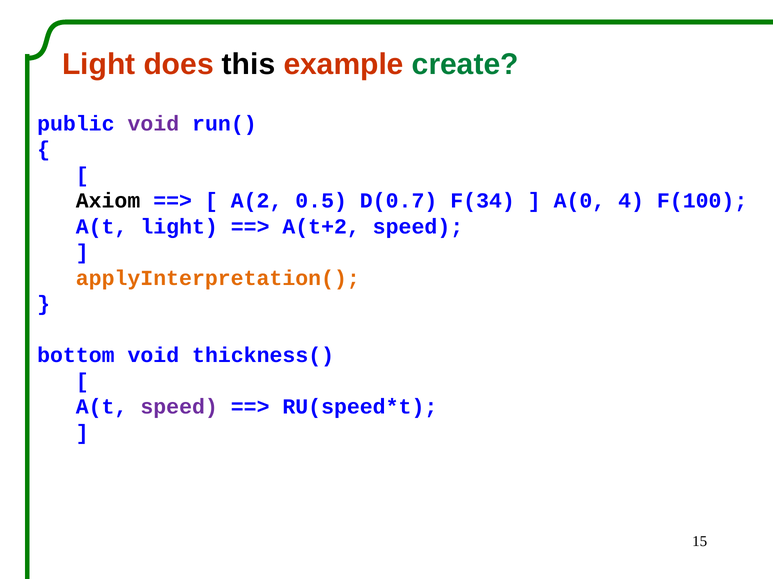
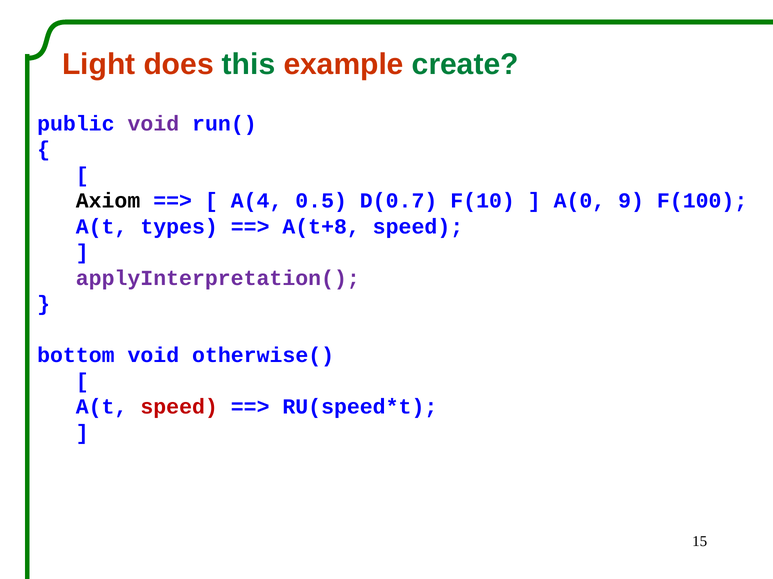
this colour: black -> green
A(2: A(2 -> A(4
F(34: F(34 -> F(10
4: 4 -> 9
A(t light: light -> types
A(t+2: A(t+2 -> A(t+8
applyInterpretation( colour: orange -> purple
thickness(: thickness( -> otherwise(
speed at (179, 407) colour: purple -> red
